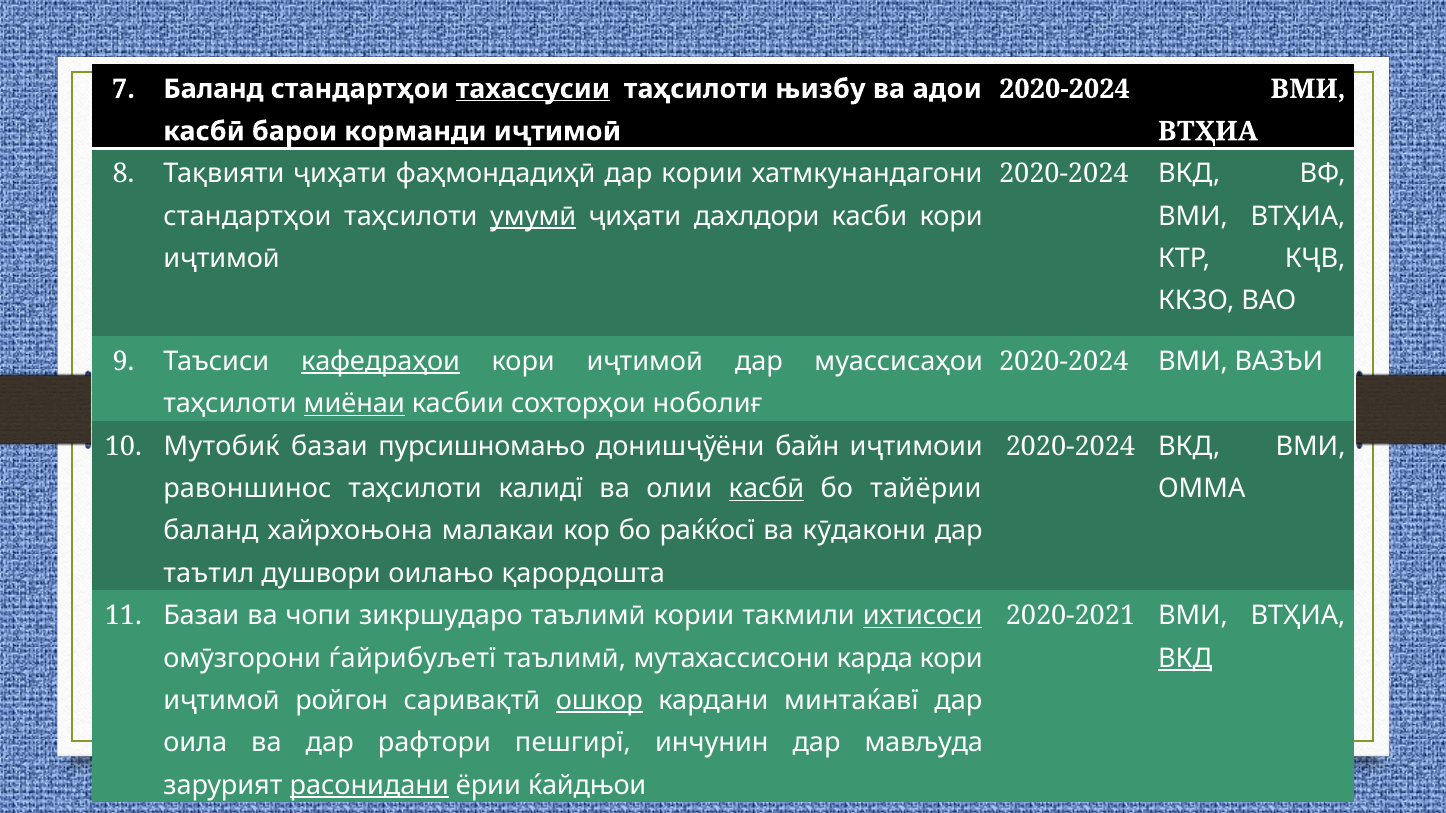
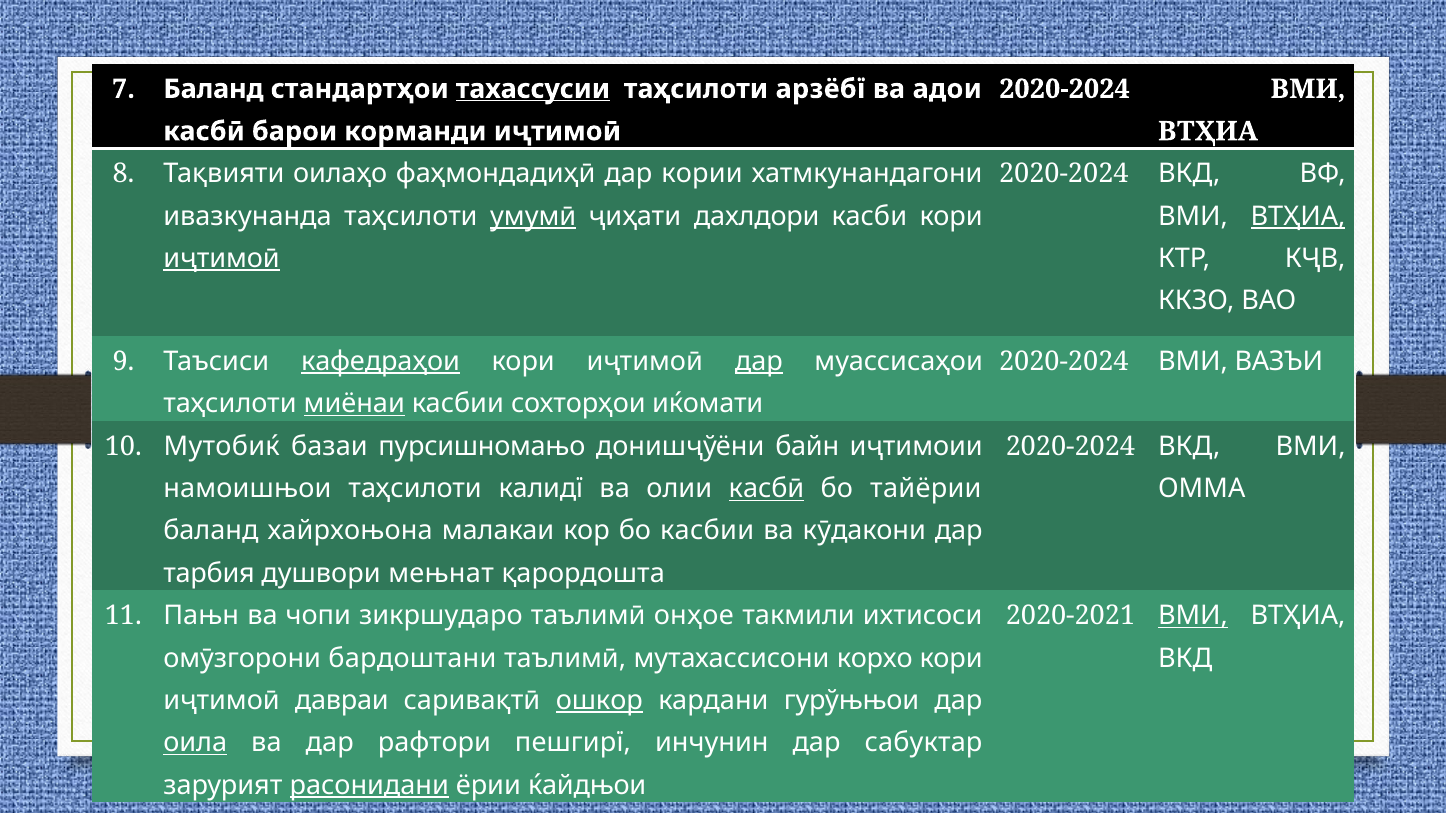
њизбу: њизбу -> арзёбї
Тақвияти ҷиҳати: ҷиҳати -> оилаҳо
стандартҳои at (247, 216): стандартҳои -> ивазкунанда
ВТҲИА at (1298, 216) underline: none -> present
иҷтимоӣ at (222, 259) underline: none -> present
дар at (759, 362) underline: none -> present
ноболиғ: ноболиғ -> иќомати
равоншинос: равоншинос -> намоишњои
бо раќќосї: раќќосї -> касбии
таътил: таътил -> тарбия
оилањо: оилањо -> мењнат
11 Базаи: Базаи -> Пањн
таълимӣ кории: кории -> онҳое
ихтисоси underline: present -> none
ВМИ at (1193, 616) underline: none -> present
ѓайрибуљетї: ѓайрибуљетї -> бардоштани
карда: карда -> корхо
ВКД at (1185, 659) underline: present -> none
ройгон: ройгон -> давраи
минтаќавї: минтаќавї -> гурўњњои
оила underline: none -> present
мављуда: мављуда -> сабуктар
